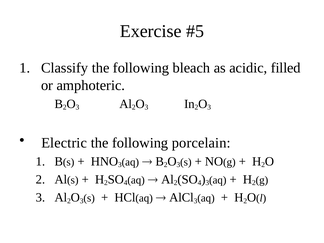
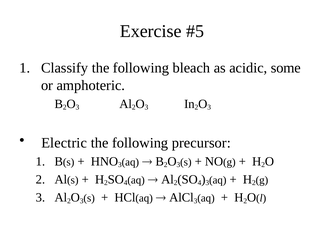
filled: filled -> some
porcelain: porcelain -> precursor
